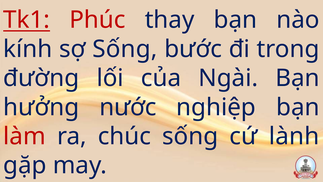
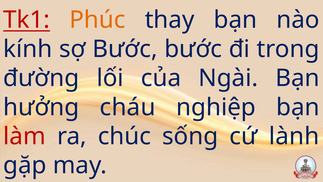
Phúc colour: red -> orange
sợ Sống: Sống -> Bước
nước: nước -> cháu
